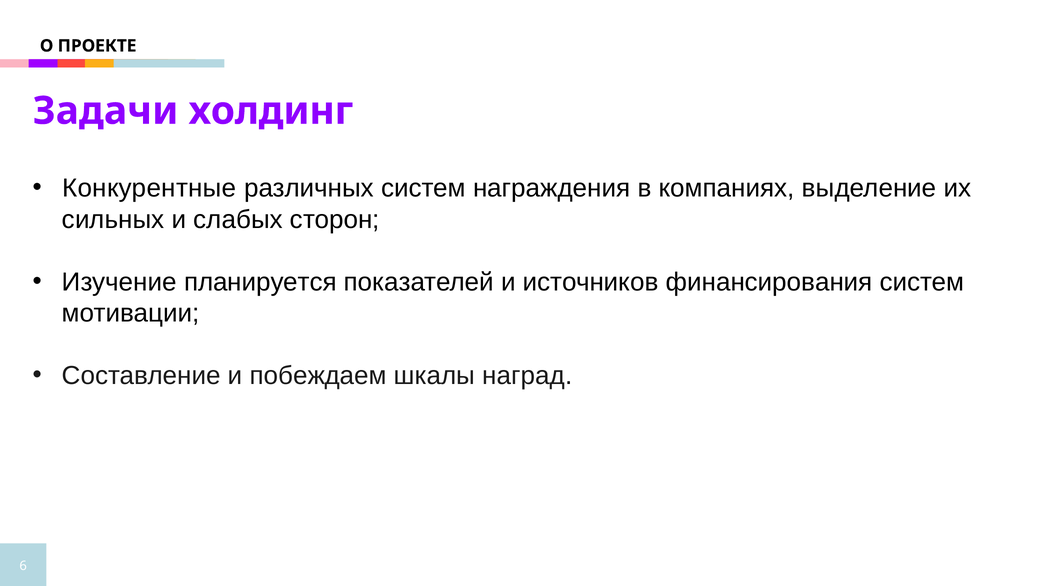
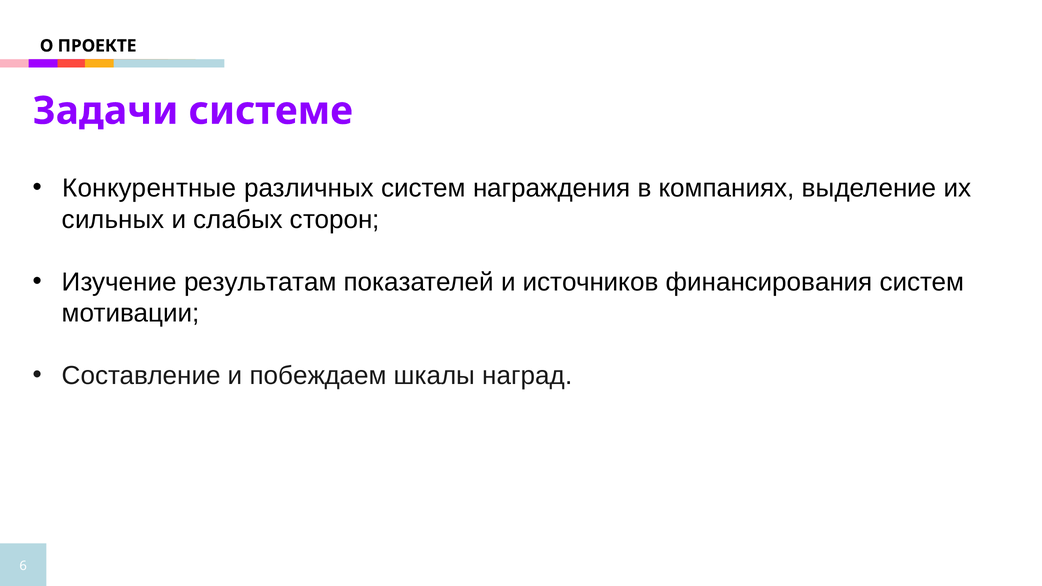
холдинг: холдинг -> системе
планируется: планируется -> результатам
